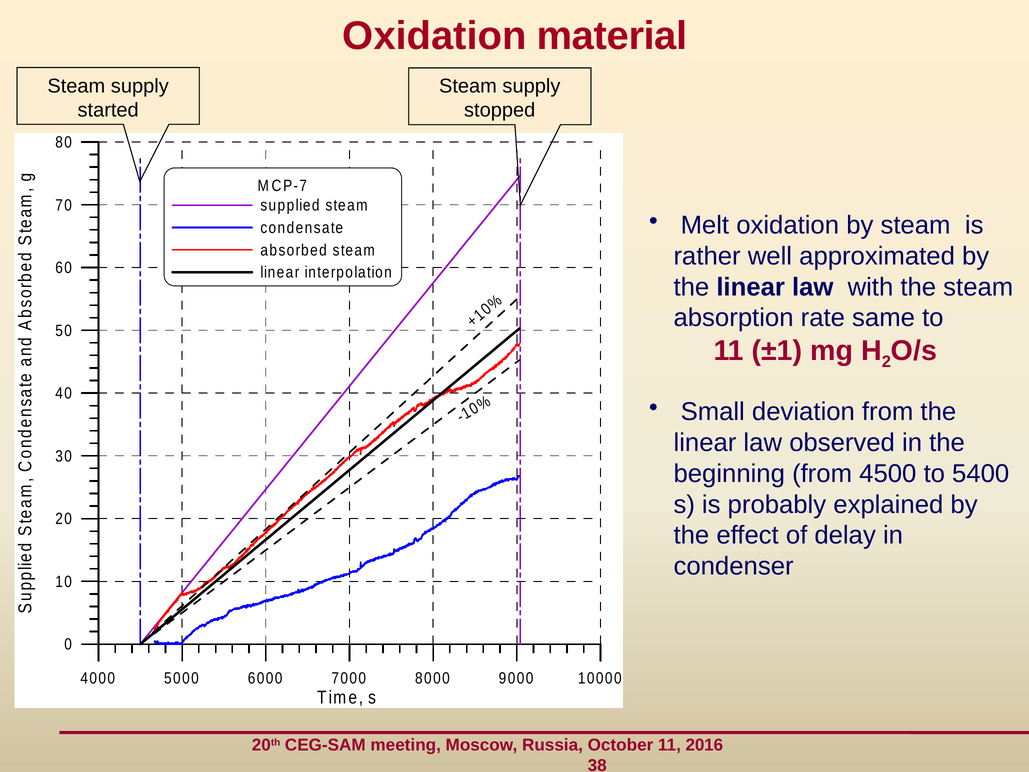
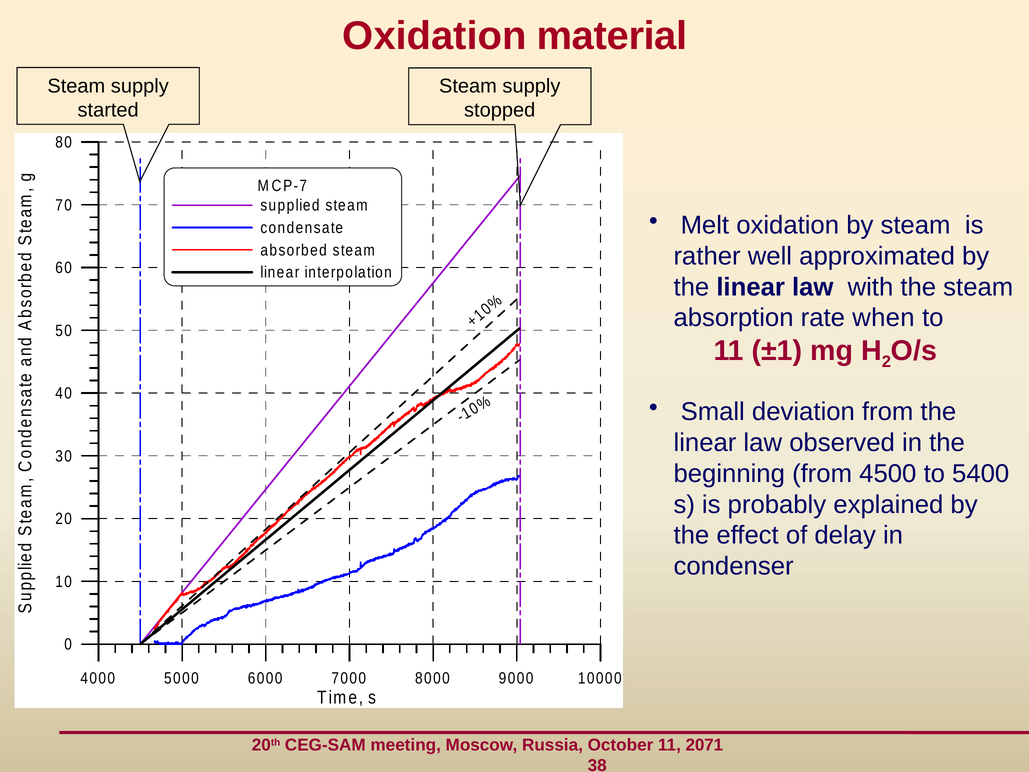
same: same -> when
2016: 2016 -> 2071
